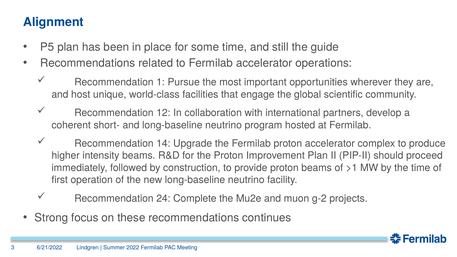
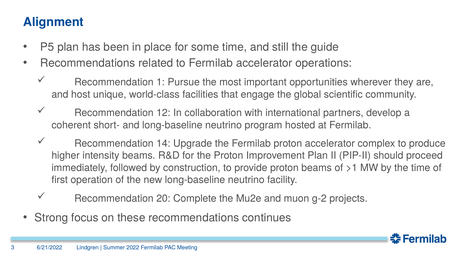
24: 24 -> 20
